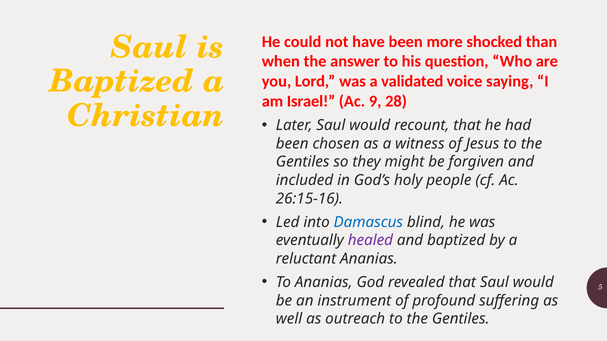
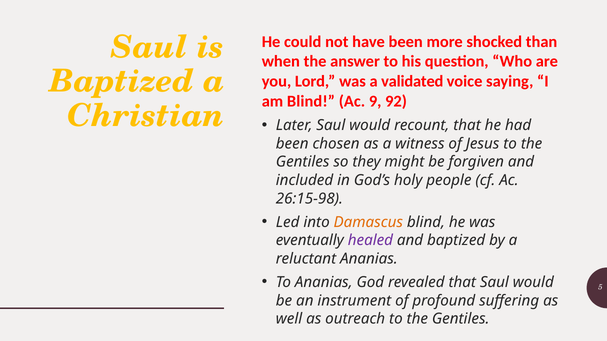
am Israel: Israel -> Blind
28: 28 -> 92
26:15-16: 26:15-16 -> 26:15-98
Damascus colour: blue -> orange
